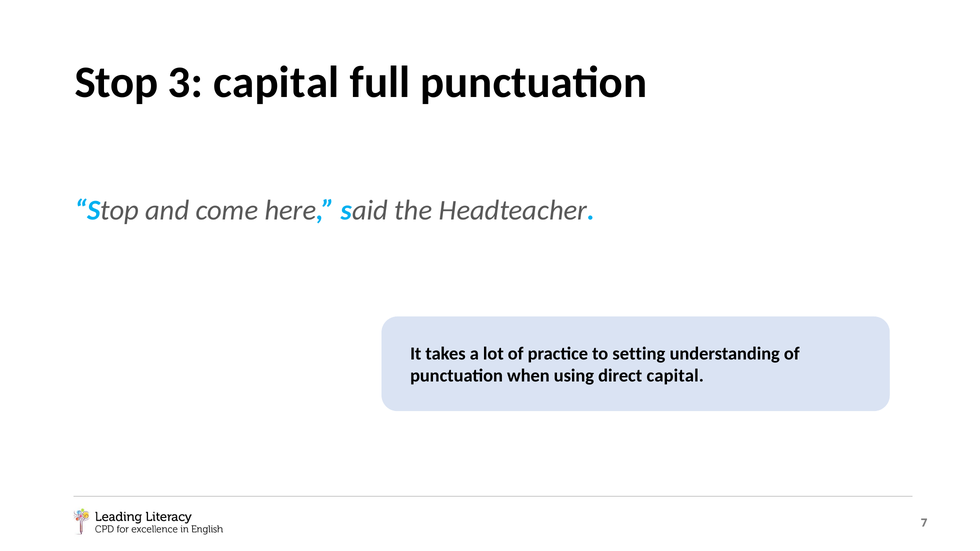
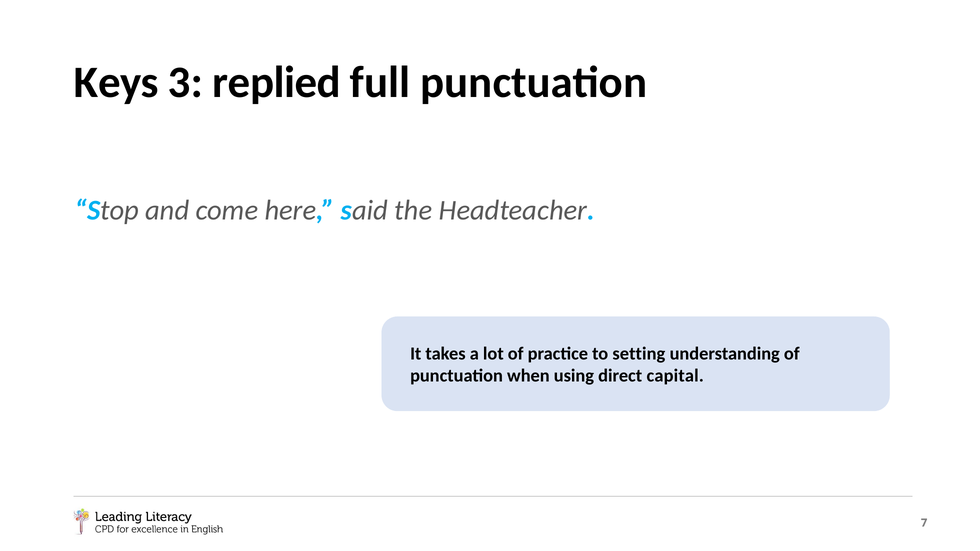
Stop at (116, 82): Stop -> Keys
3 capital: capital -> replied
